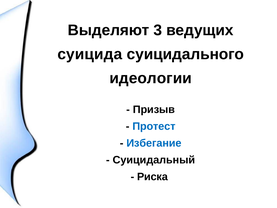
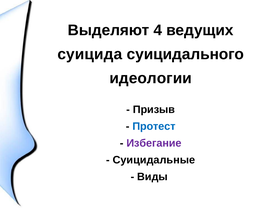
3: 3 -> 4
Избегание colour: blue -> purple
Суицидальный: Суицидальный -> Суицидальные
Риска: Риска -> Виды
